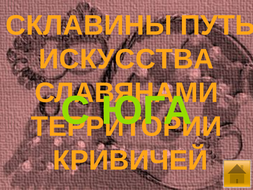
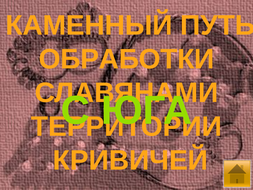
СКЛАВИНЫ: СКЛАВИНЫ -> КАМЕННЫЙ
ИСКУССТВА: ИСКУССТВА -> ОБРАБОТКИ
